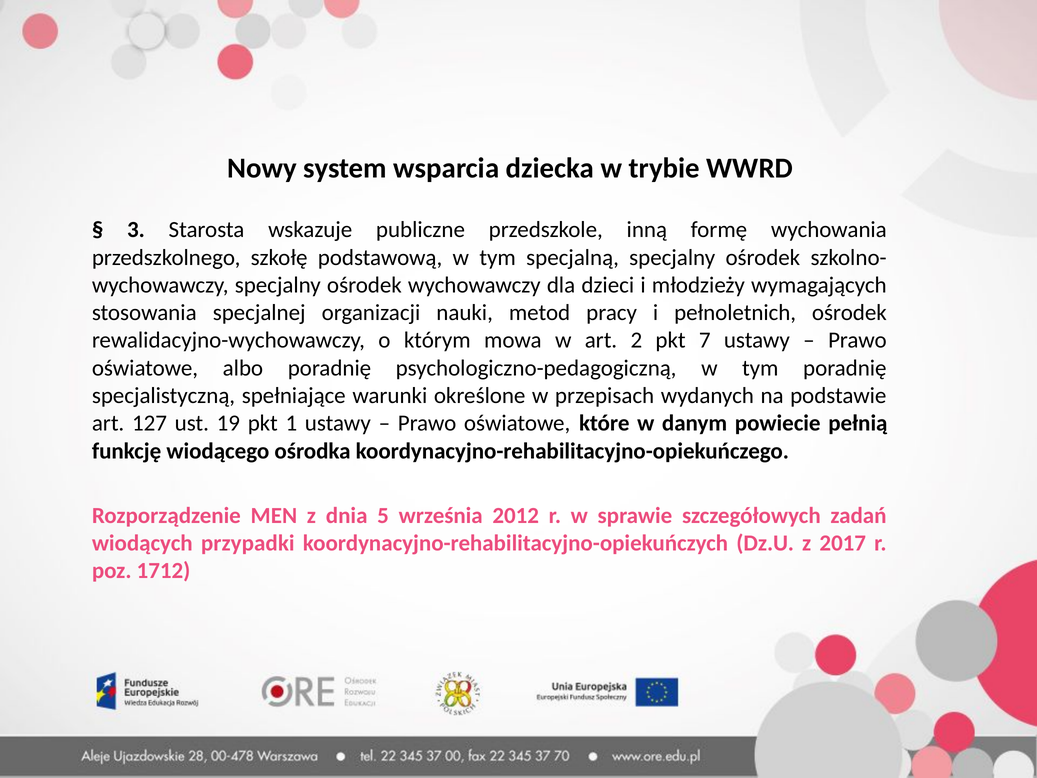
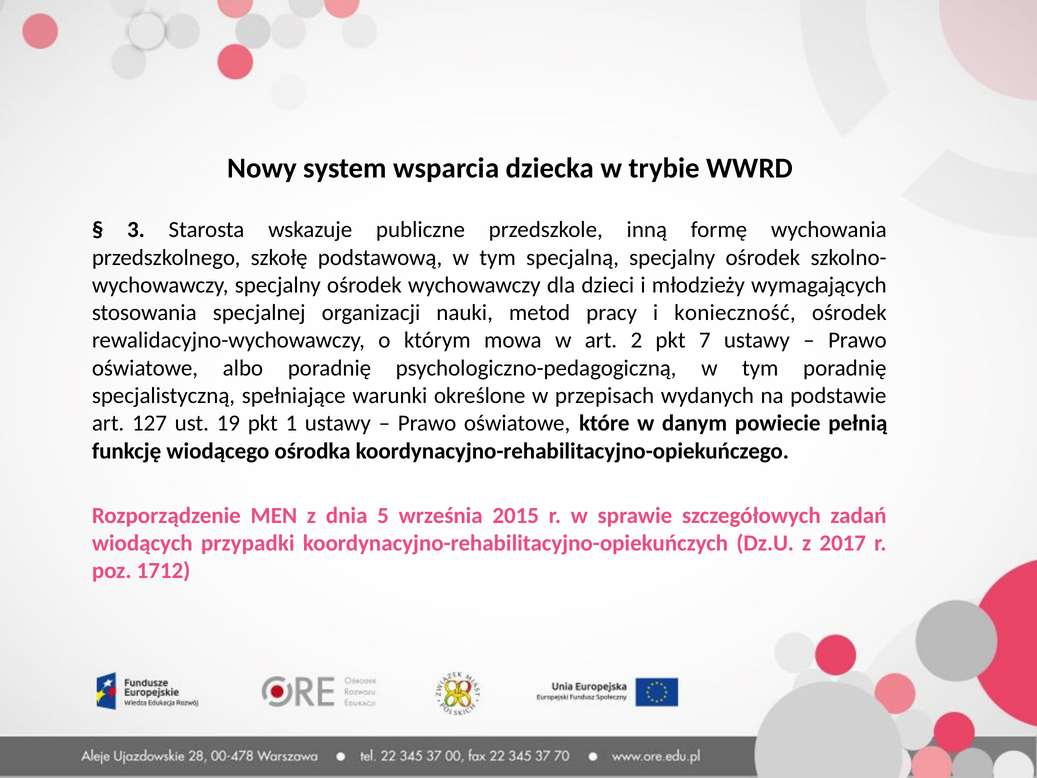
pełnoletnich: pełnoletnich -> konieczność
2012: 2012 -> 2015
